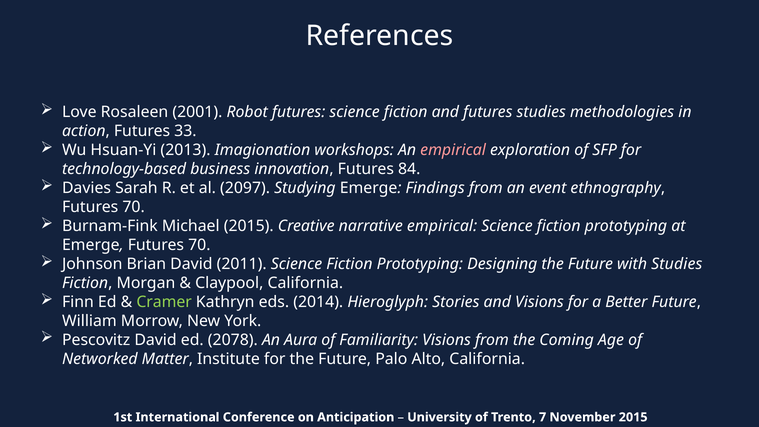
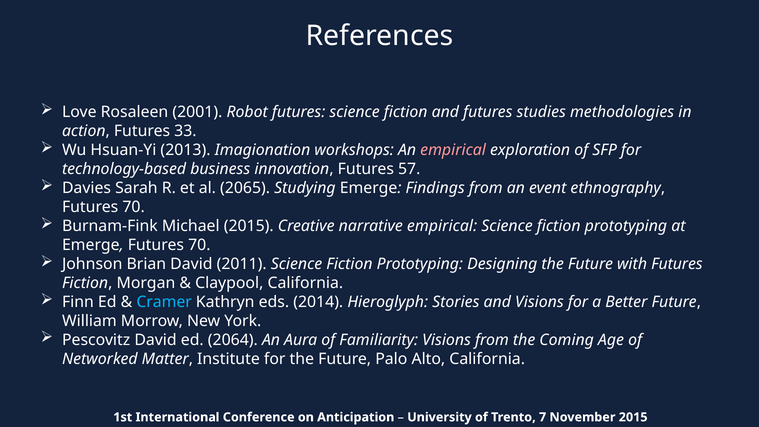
84: 84 -> 57
2097: 2097 -> 2065
with Studies: Studies -> Futures
Cramer colour: light green -> light blue
2078: 2078 -> 2064
